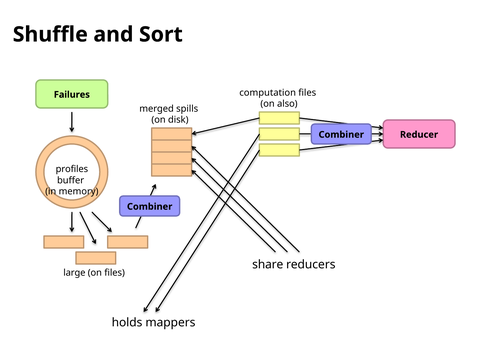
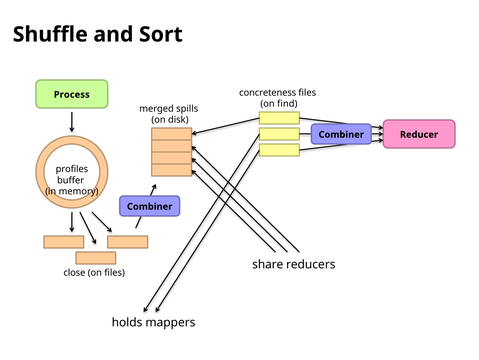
computation: computation -> concreteness
Failures: Failures -> Process
also: also -> find
large: large -> close
